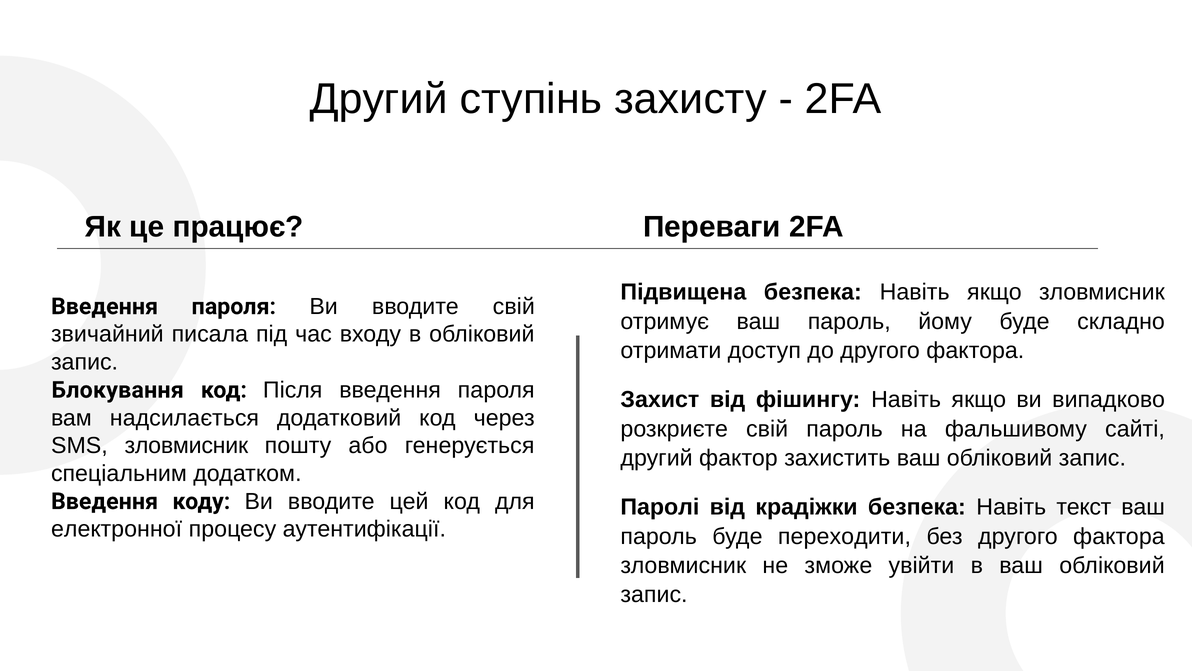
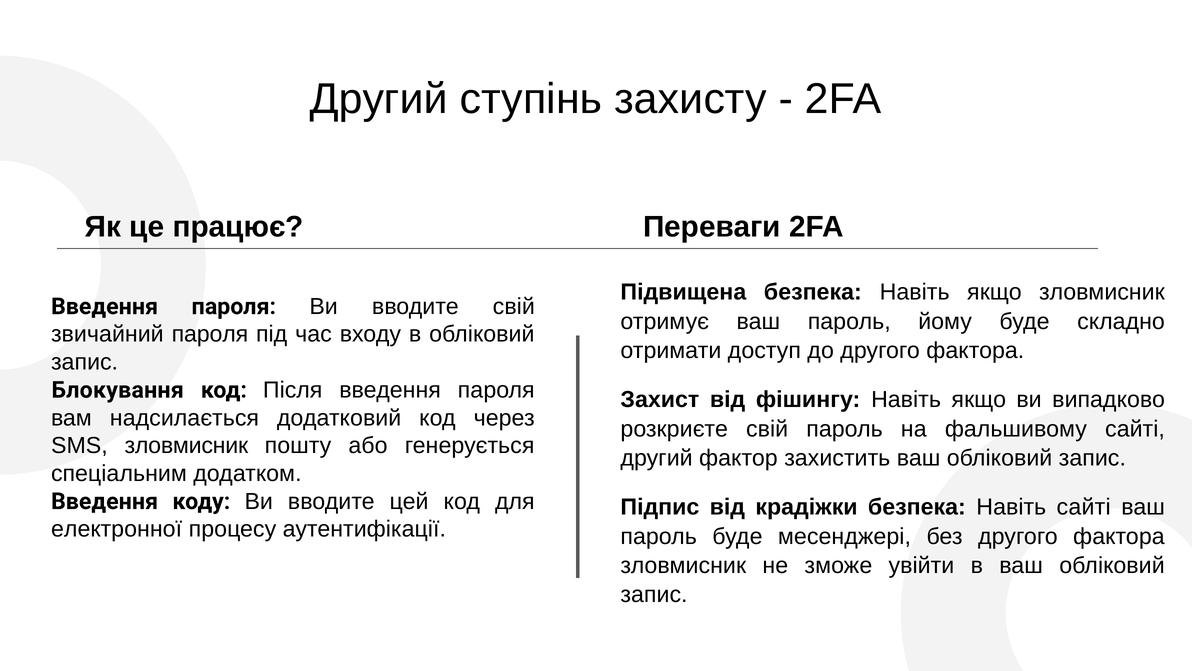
звичайний писала: писала -> пароля
Паролі: Паролі -> Підпис
Навіть текст: текст -> сайті
переходити: переходити -> месенджері
